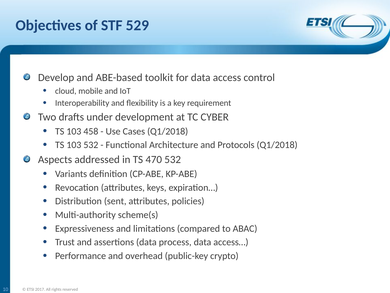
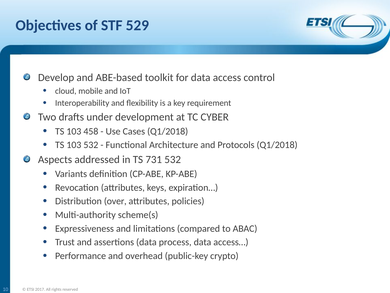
470: 470 -> 731
sent: sent -> over
